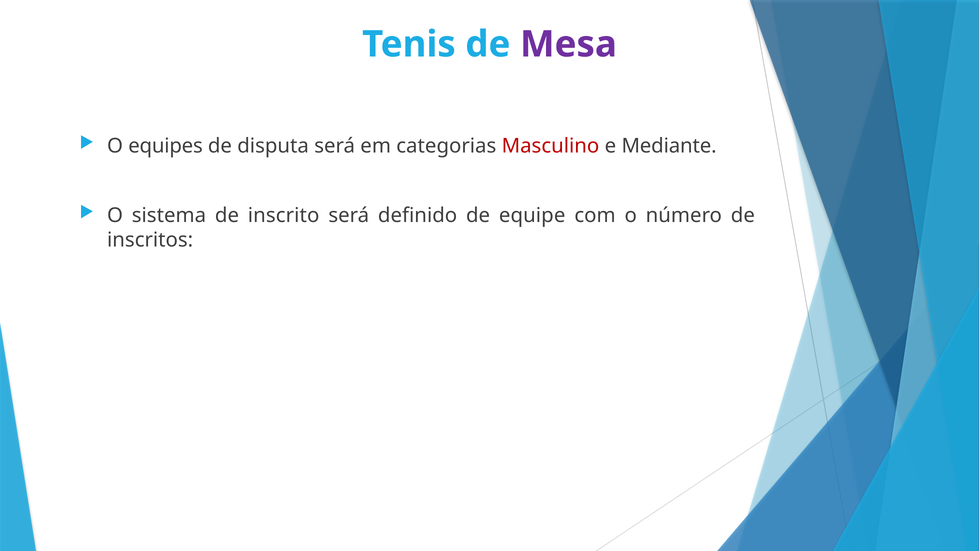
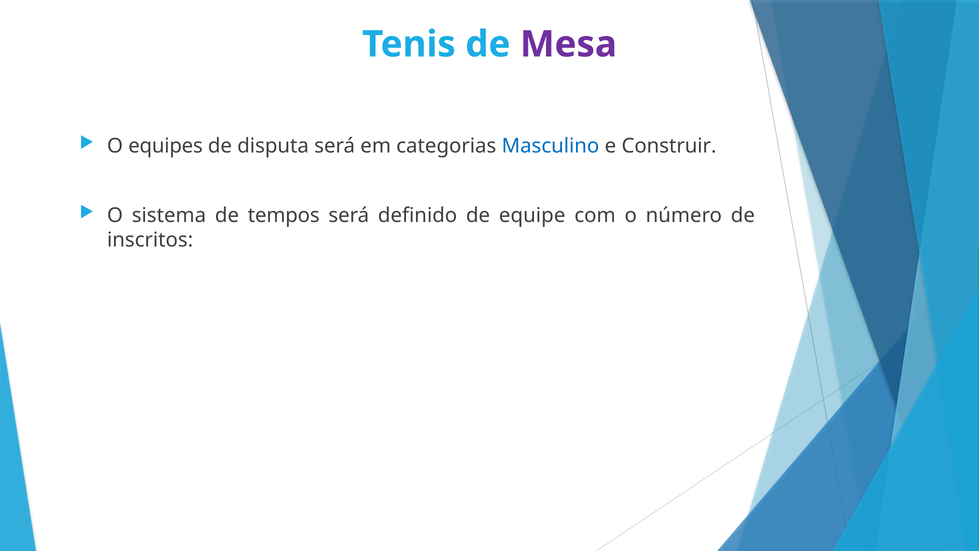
Masculino colour: red -> blue
Mediante: Mediante -> Construir
inscrito: inscrito -> tempos
